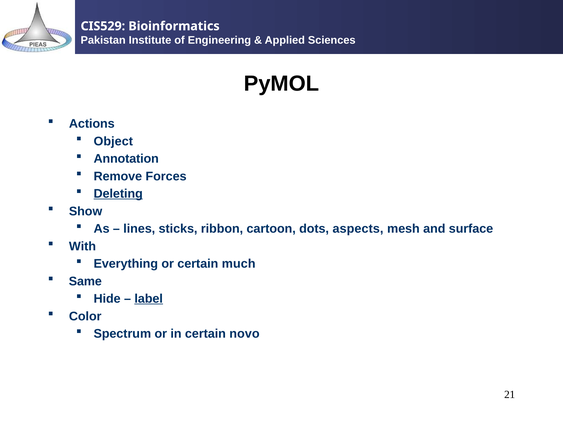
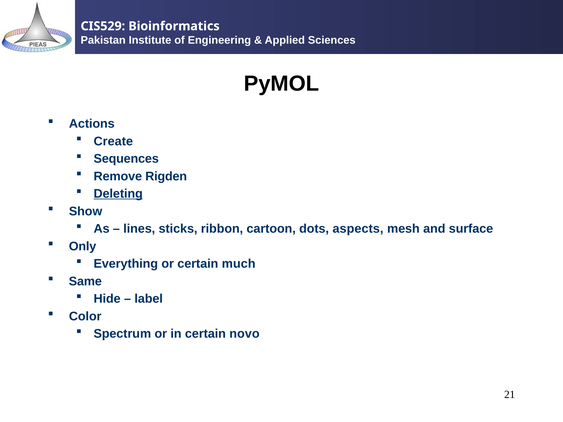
Object: Object -> Create
Annotation: Annotation -> Sequences
Forces: Forces -> Rigden
With: With -> Only
label underline: present -> none
